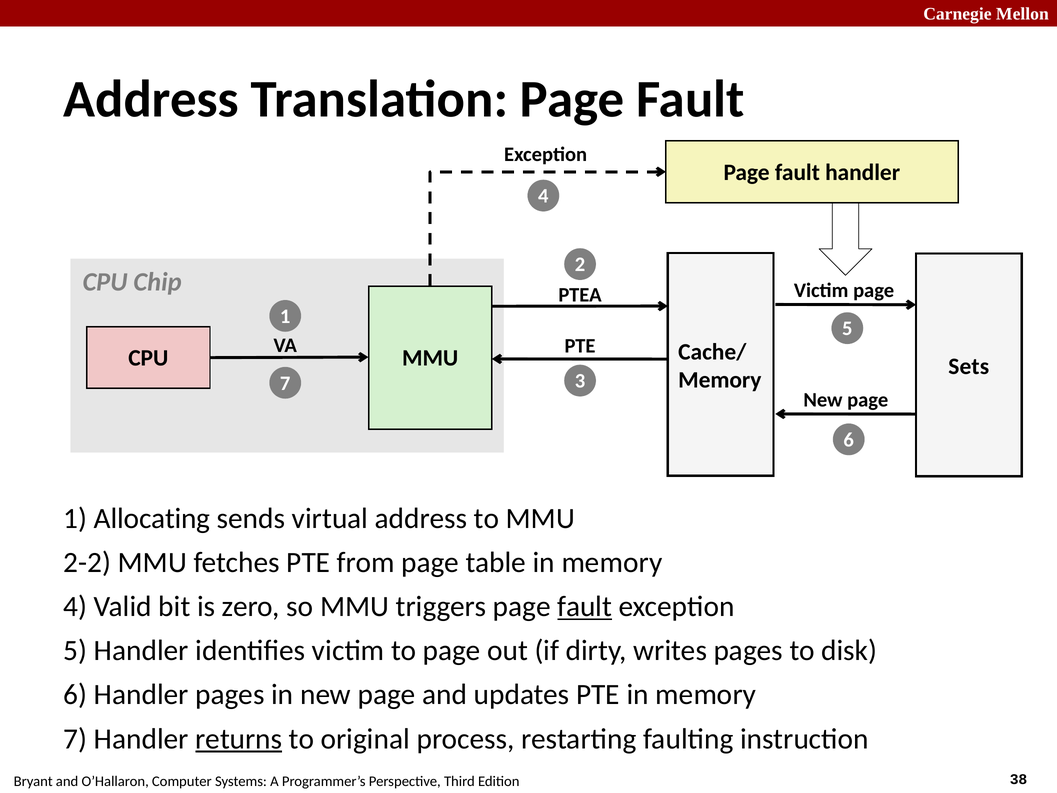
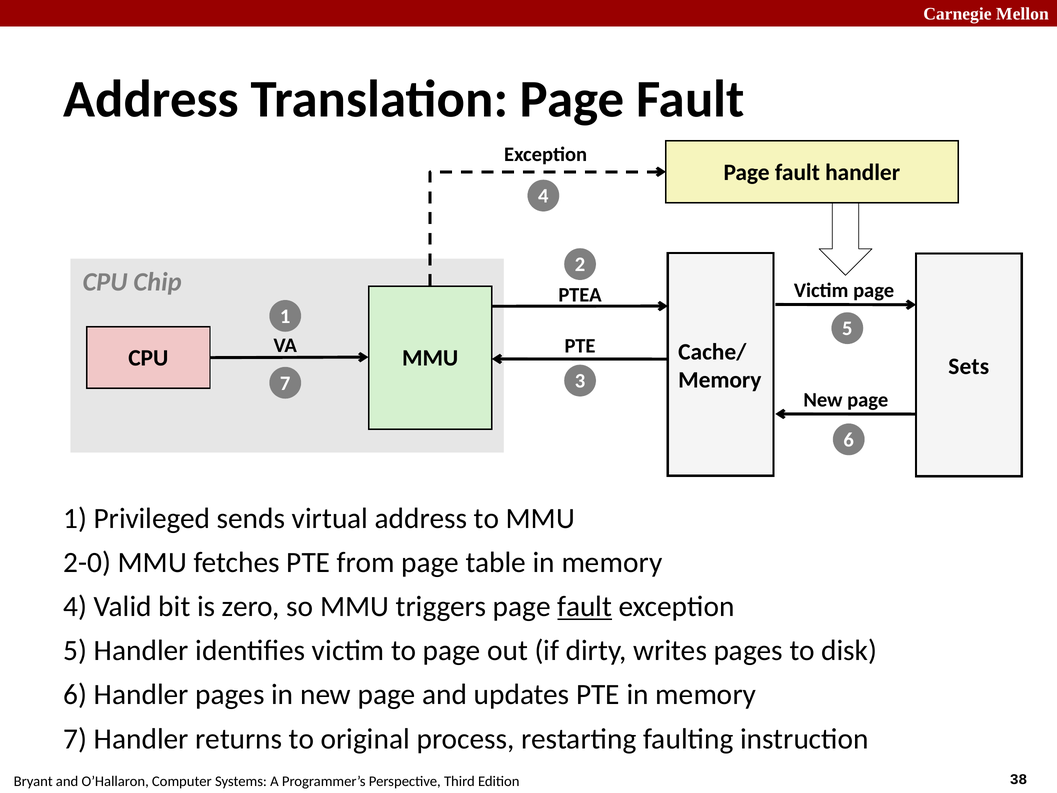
Allocating: Allocating -> Privileged
2-2: 2-2 -> 2-0
returns underline: present -> none
